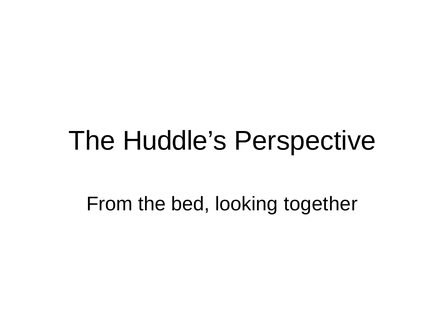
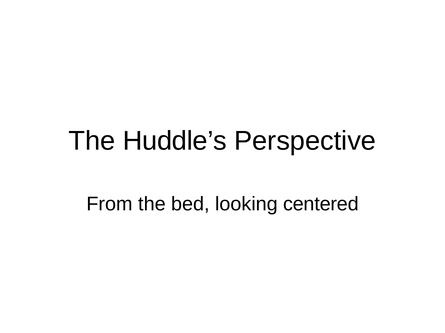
together: together -> centered
